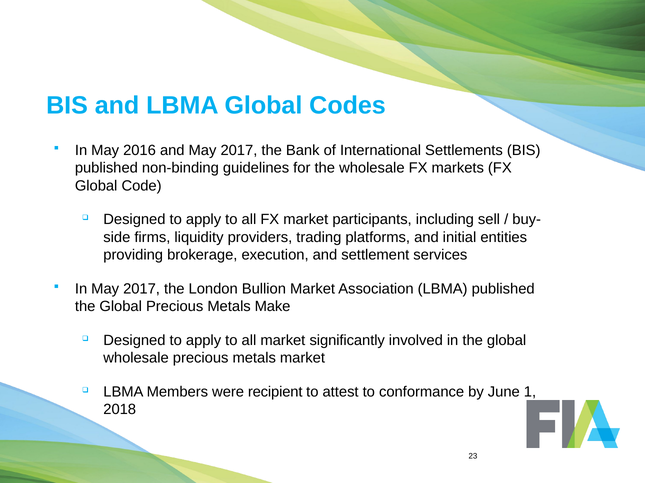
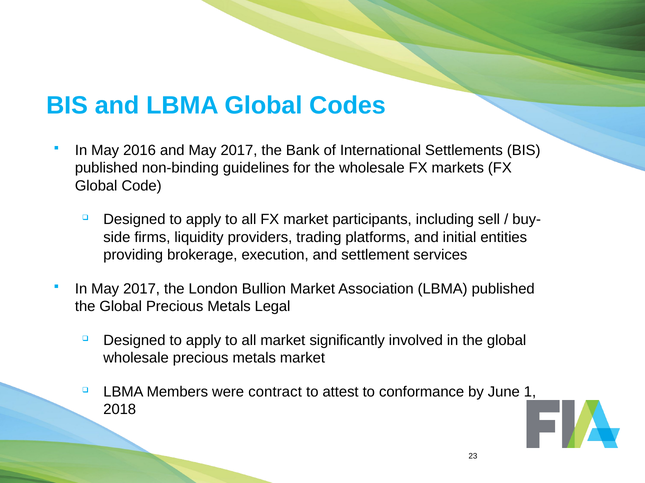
Make: Make -> Legal
recipient: recipient -> contract
